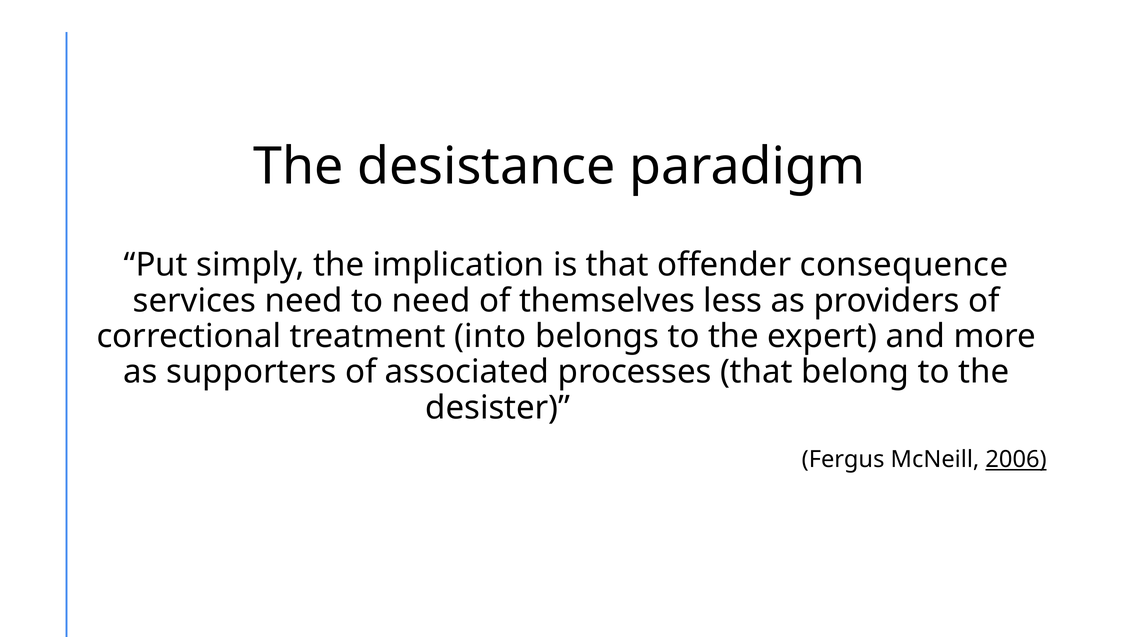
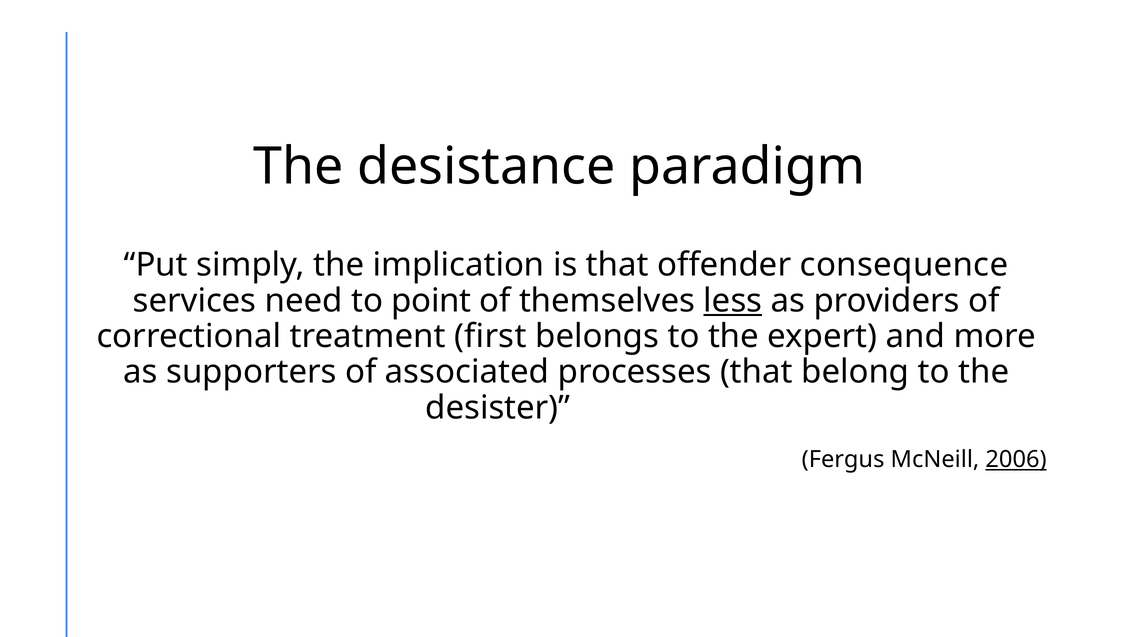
to need: need -> point
less underline: none -> present
into: into -> first
